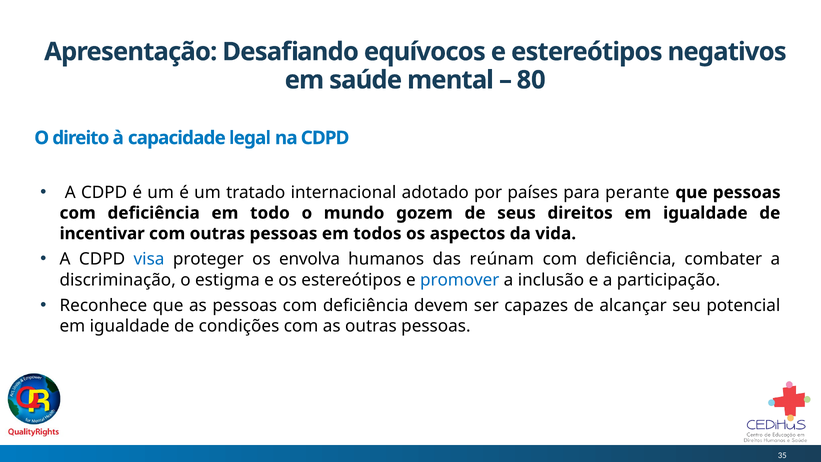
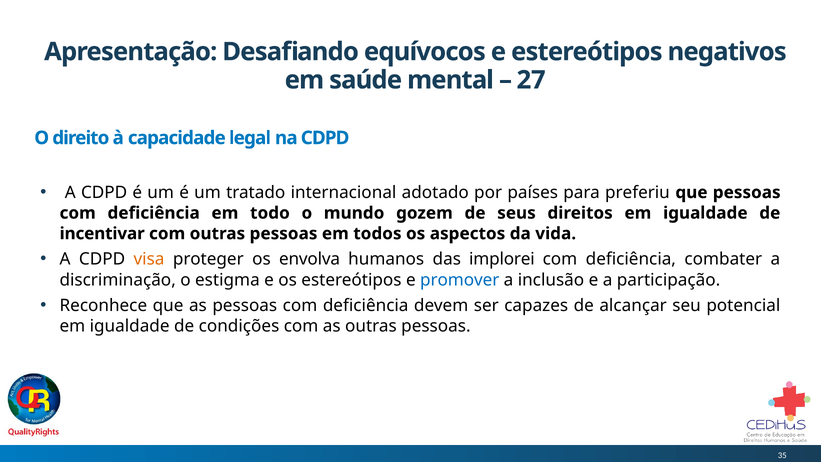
80: 80 -> 27
perante: perante -> preferiu
visa colour: blue -> orange
reúnam: reúnam -> implorei
